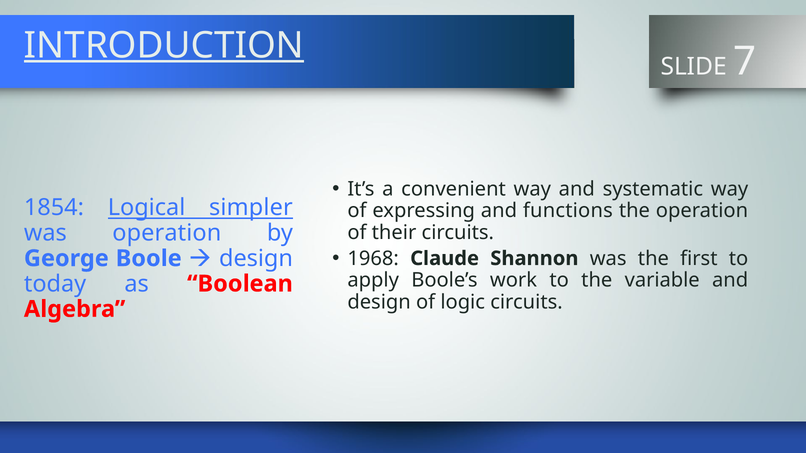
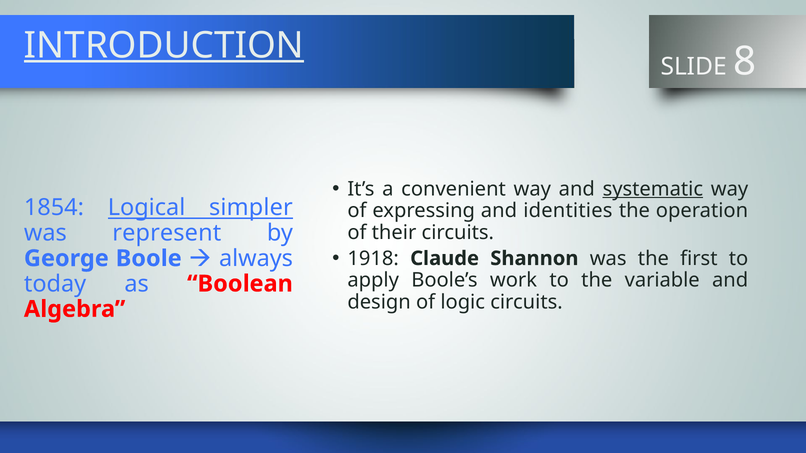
7: 7 -> 8
systematic underline: none -> present
functions: functions -> identities
was operation: operation -> represent
1968: 1968 -> 1918
design at (256, 259): design -> always
